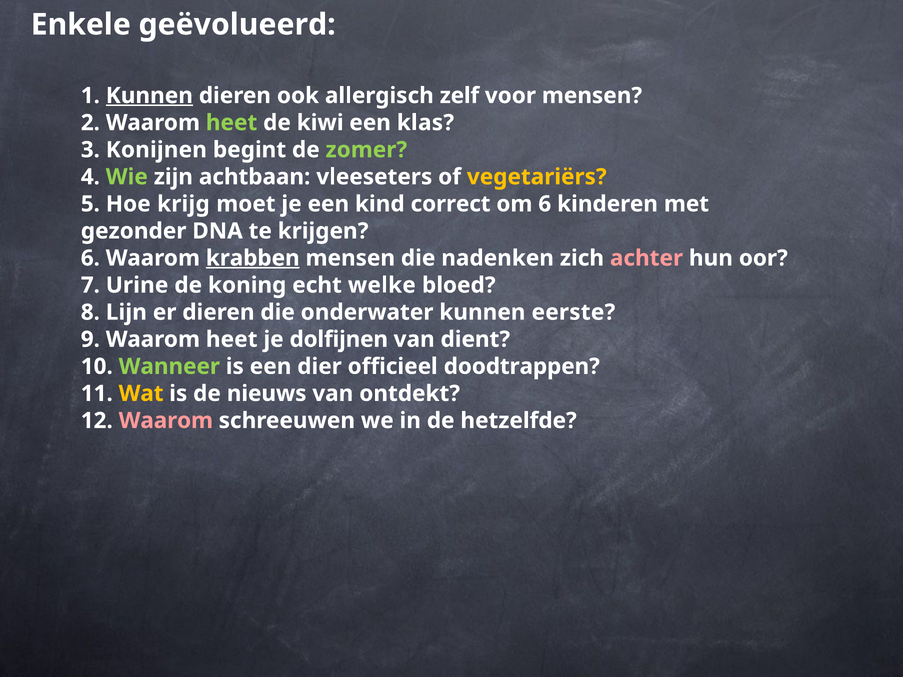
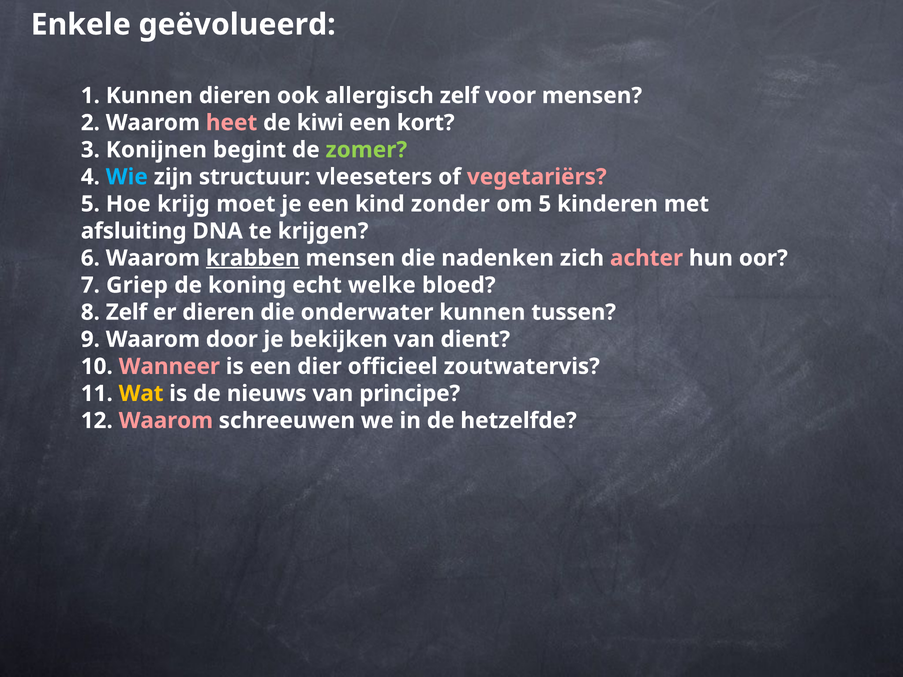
Kunnen at (149, 96) underline: present -> none
heet at (232, 123) colour: light green -> pink
klas: klas -> kort
Wie colour: light green -> light blue
achtbaan: achtbaan -> structuur
vegetariërs colour: yellow -> pink
correct: correct -> zonder
om 6: 6 -> 5
gezonder: gezonder -> afsluiting
Urine: Urine -> Griep
8 Lijn: Lijn -> Zelf
eerste: eerste -> tussen
9 Waarom heet: heet -> door
dolfijnen: dolfijnen -> bekijken
Wanneer colour: light green -> pink
doodtrappen: doodtrappen -> zoutwatervis
ontdekt: ontdekt -> principe
